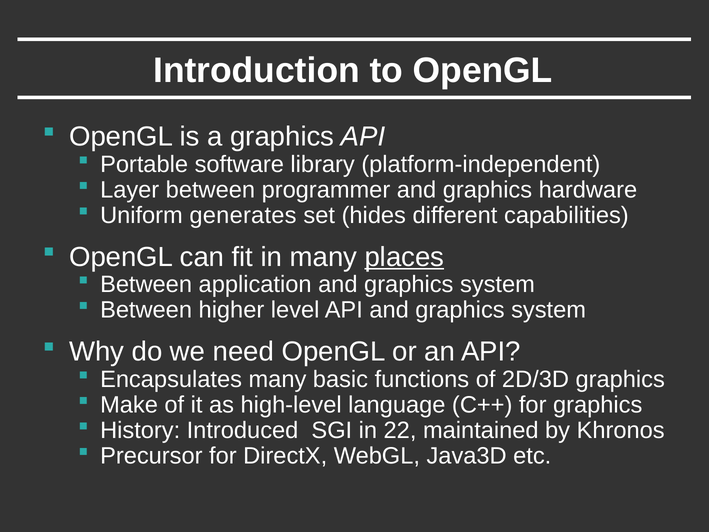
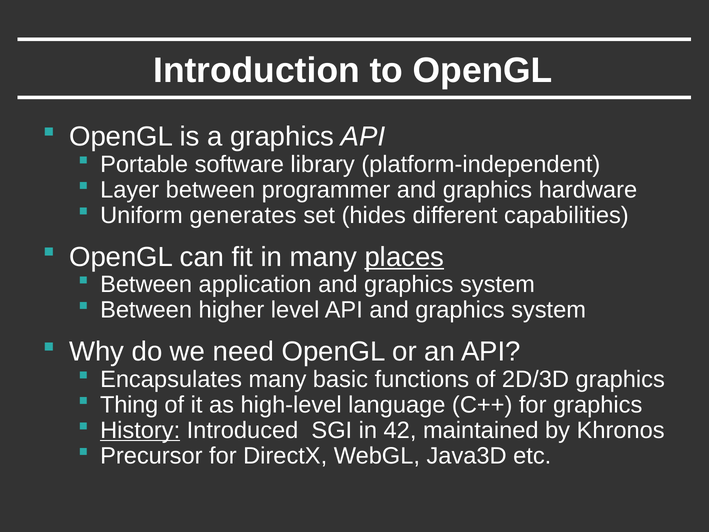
Make: Make -> Thing
History underline: none -> present
22: 22 -> 42
